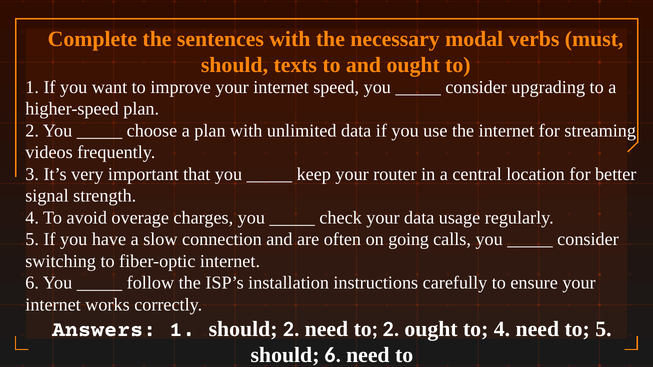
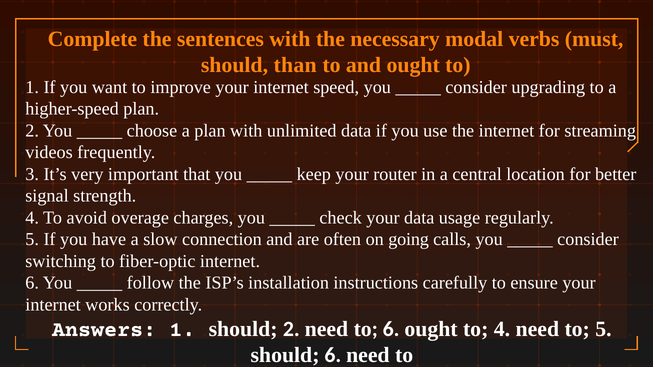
texts: texts -> than
to 2: 2 -> 6
